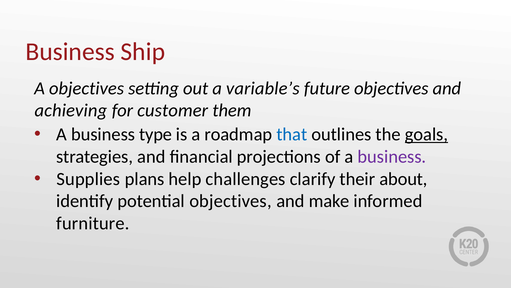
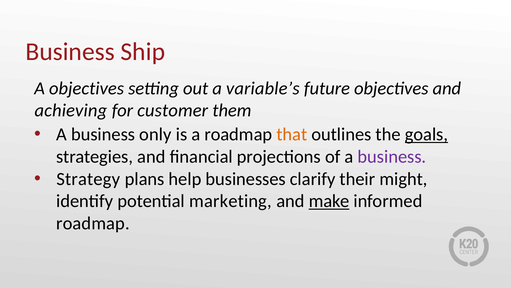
type: type -> only
that colour: blue -> orange
Supplies: Supplies -> Strategy
challenges: challenges -> businesses
about: about -> might
potential objectives: objectives -> marketing
make underline: none -> present
furniture at (93, 223): furniture -> roadmap
